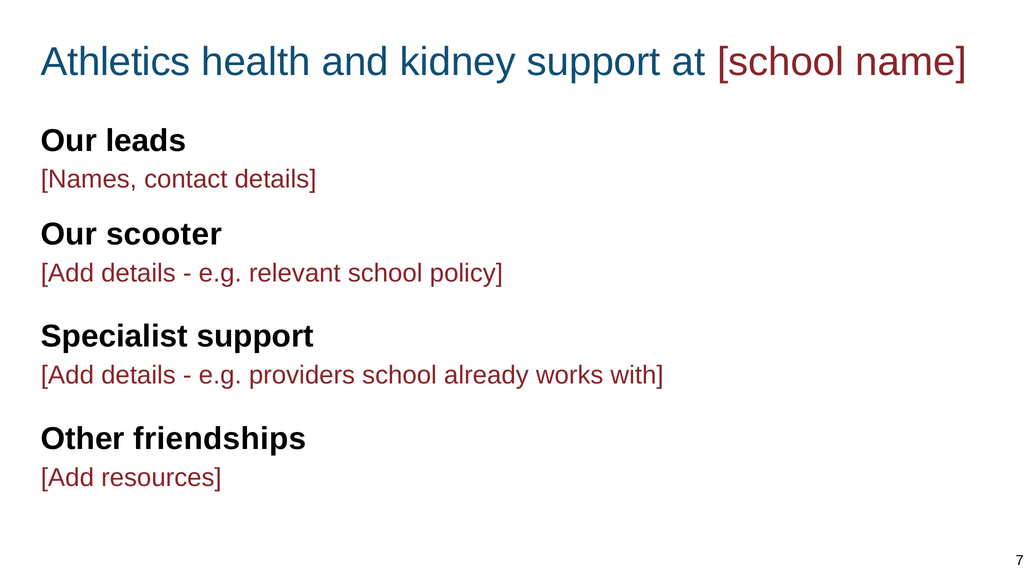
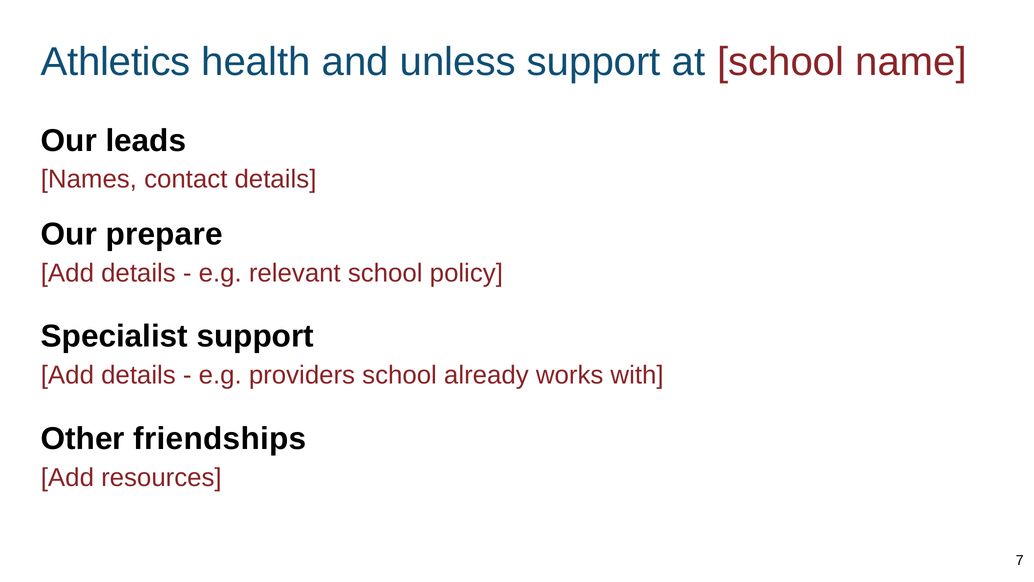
kidney: kidney -> unless
scooter: scooter -> prepare
